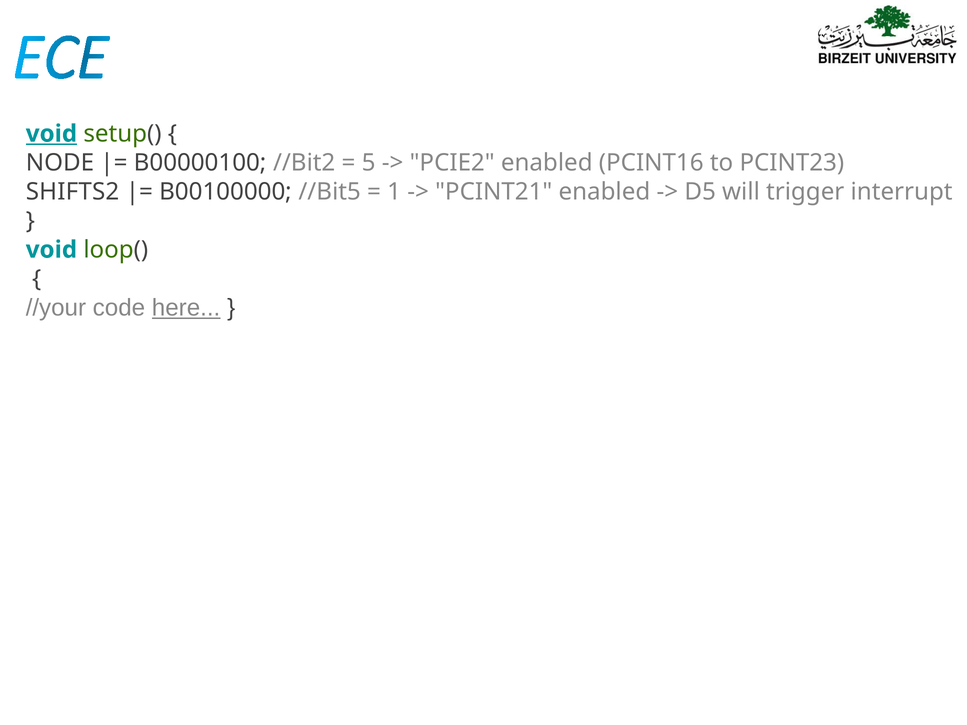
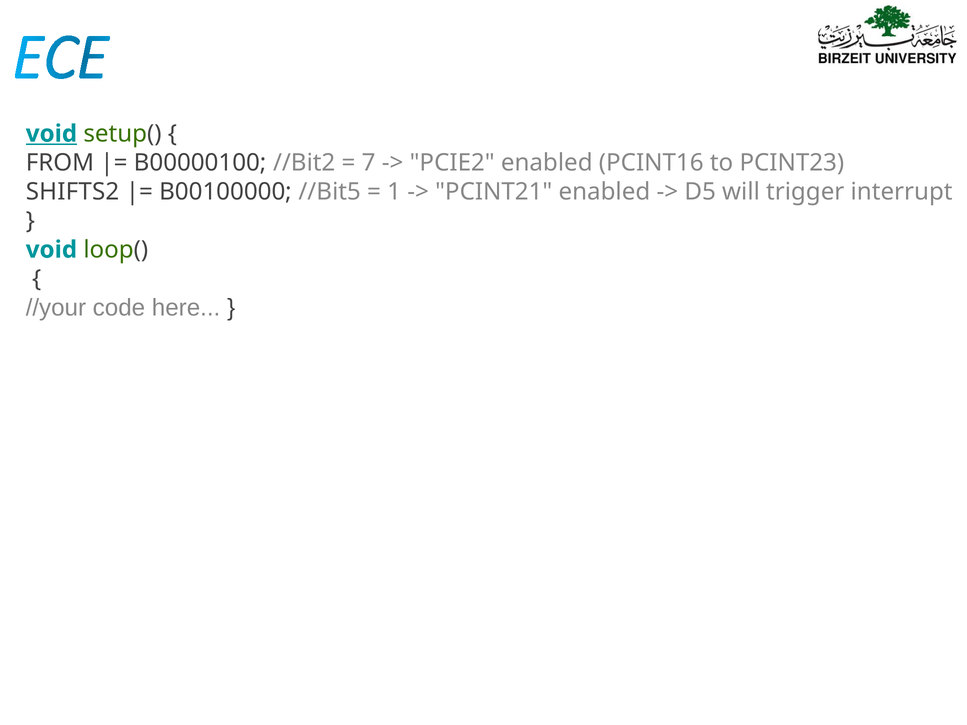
NODE: NODE -> FROM
5: 5 -> 7
here underline: present -> none
